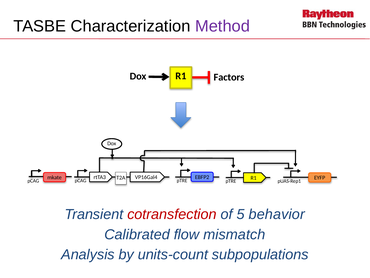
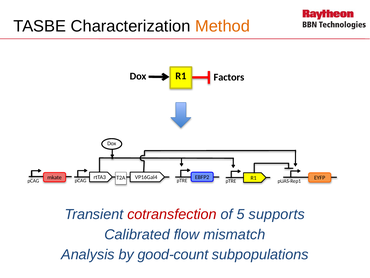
Method colour: purple -> orange
behavior: behavior -> supports
units-count: units-count -> good-count
